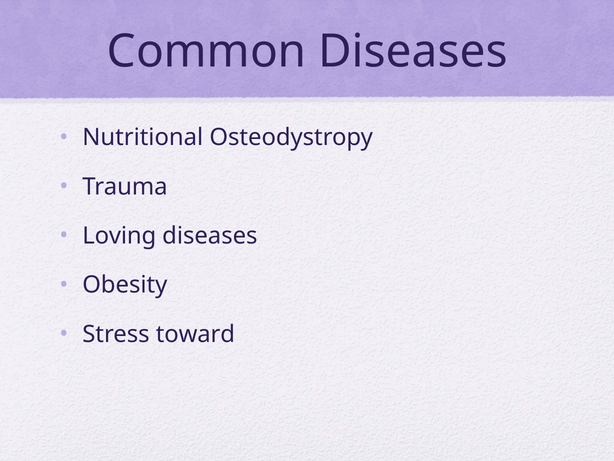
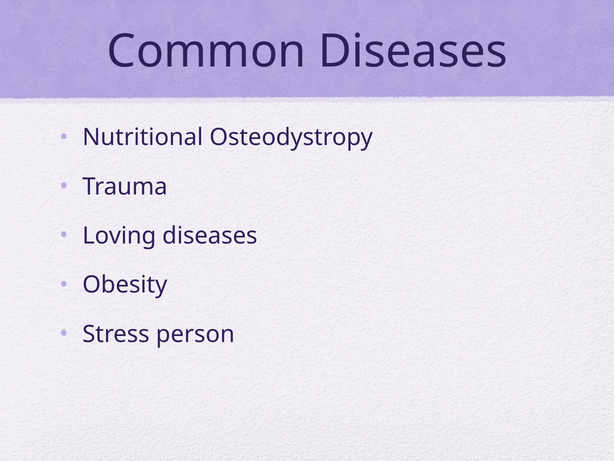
toward: toward -> person
